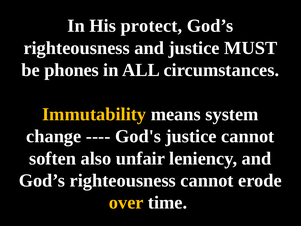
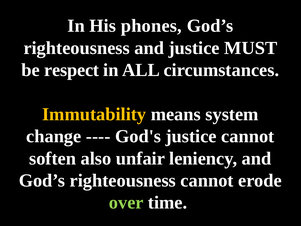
protect: protect -> phones
phones: phones -> respect
over colour: yellow -> light green
